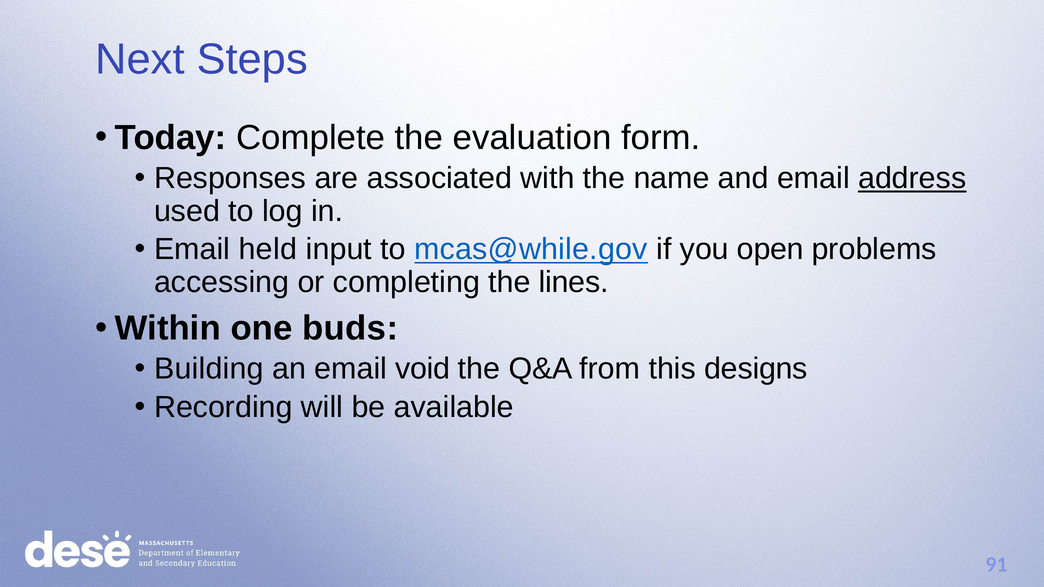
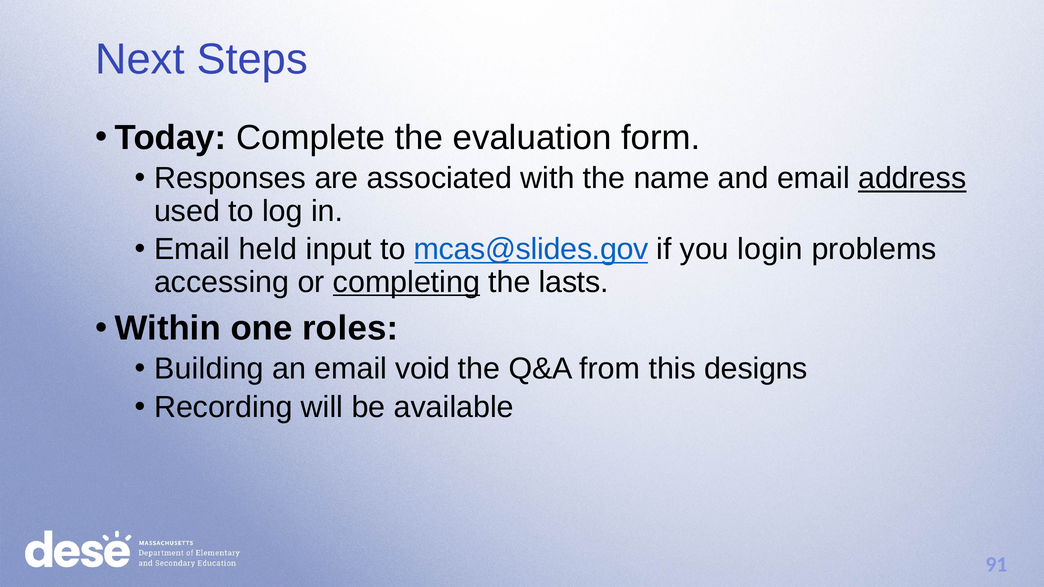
mcas@while.gov: mcas@while.gov -> mcas@slides.gov
open: open -> login
completing underline: none -> present
lines: lines -> lasts
buds: buds -> roles
